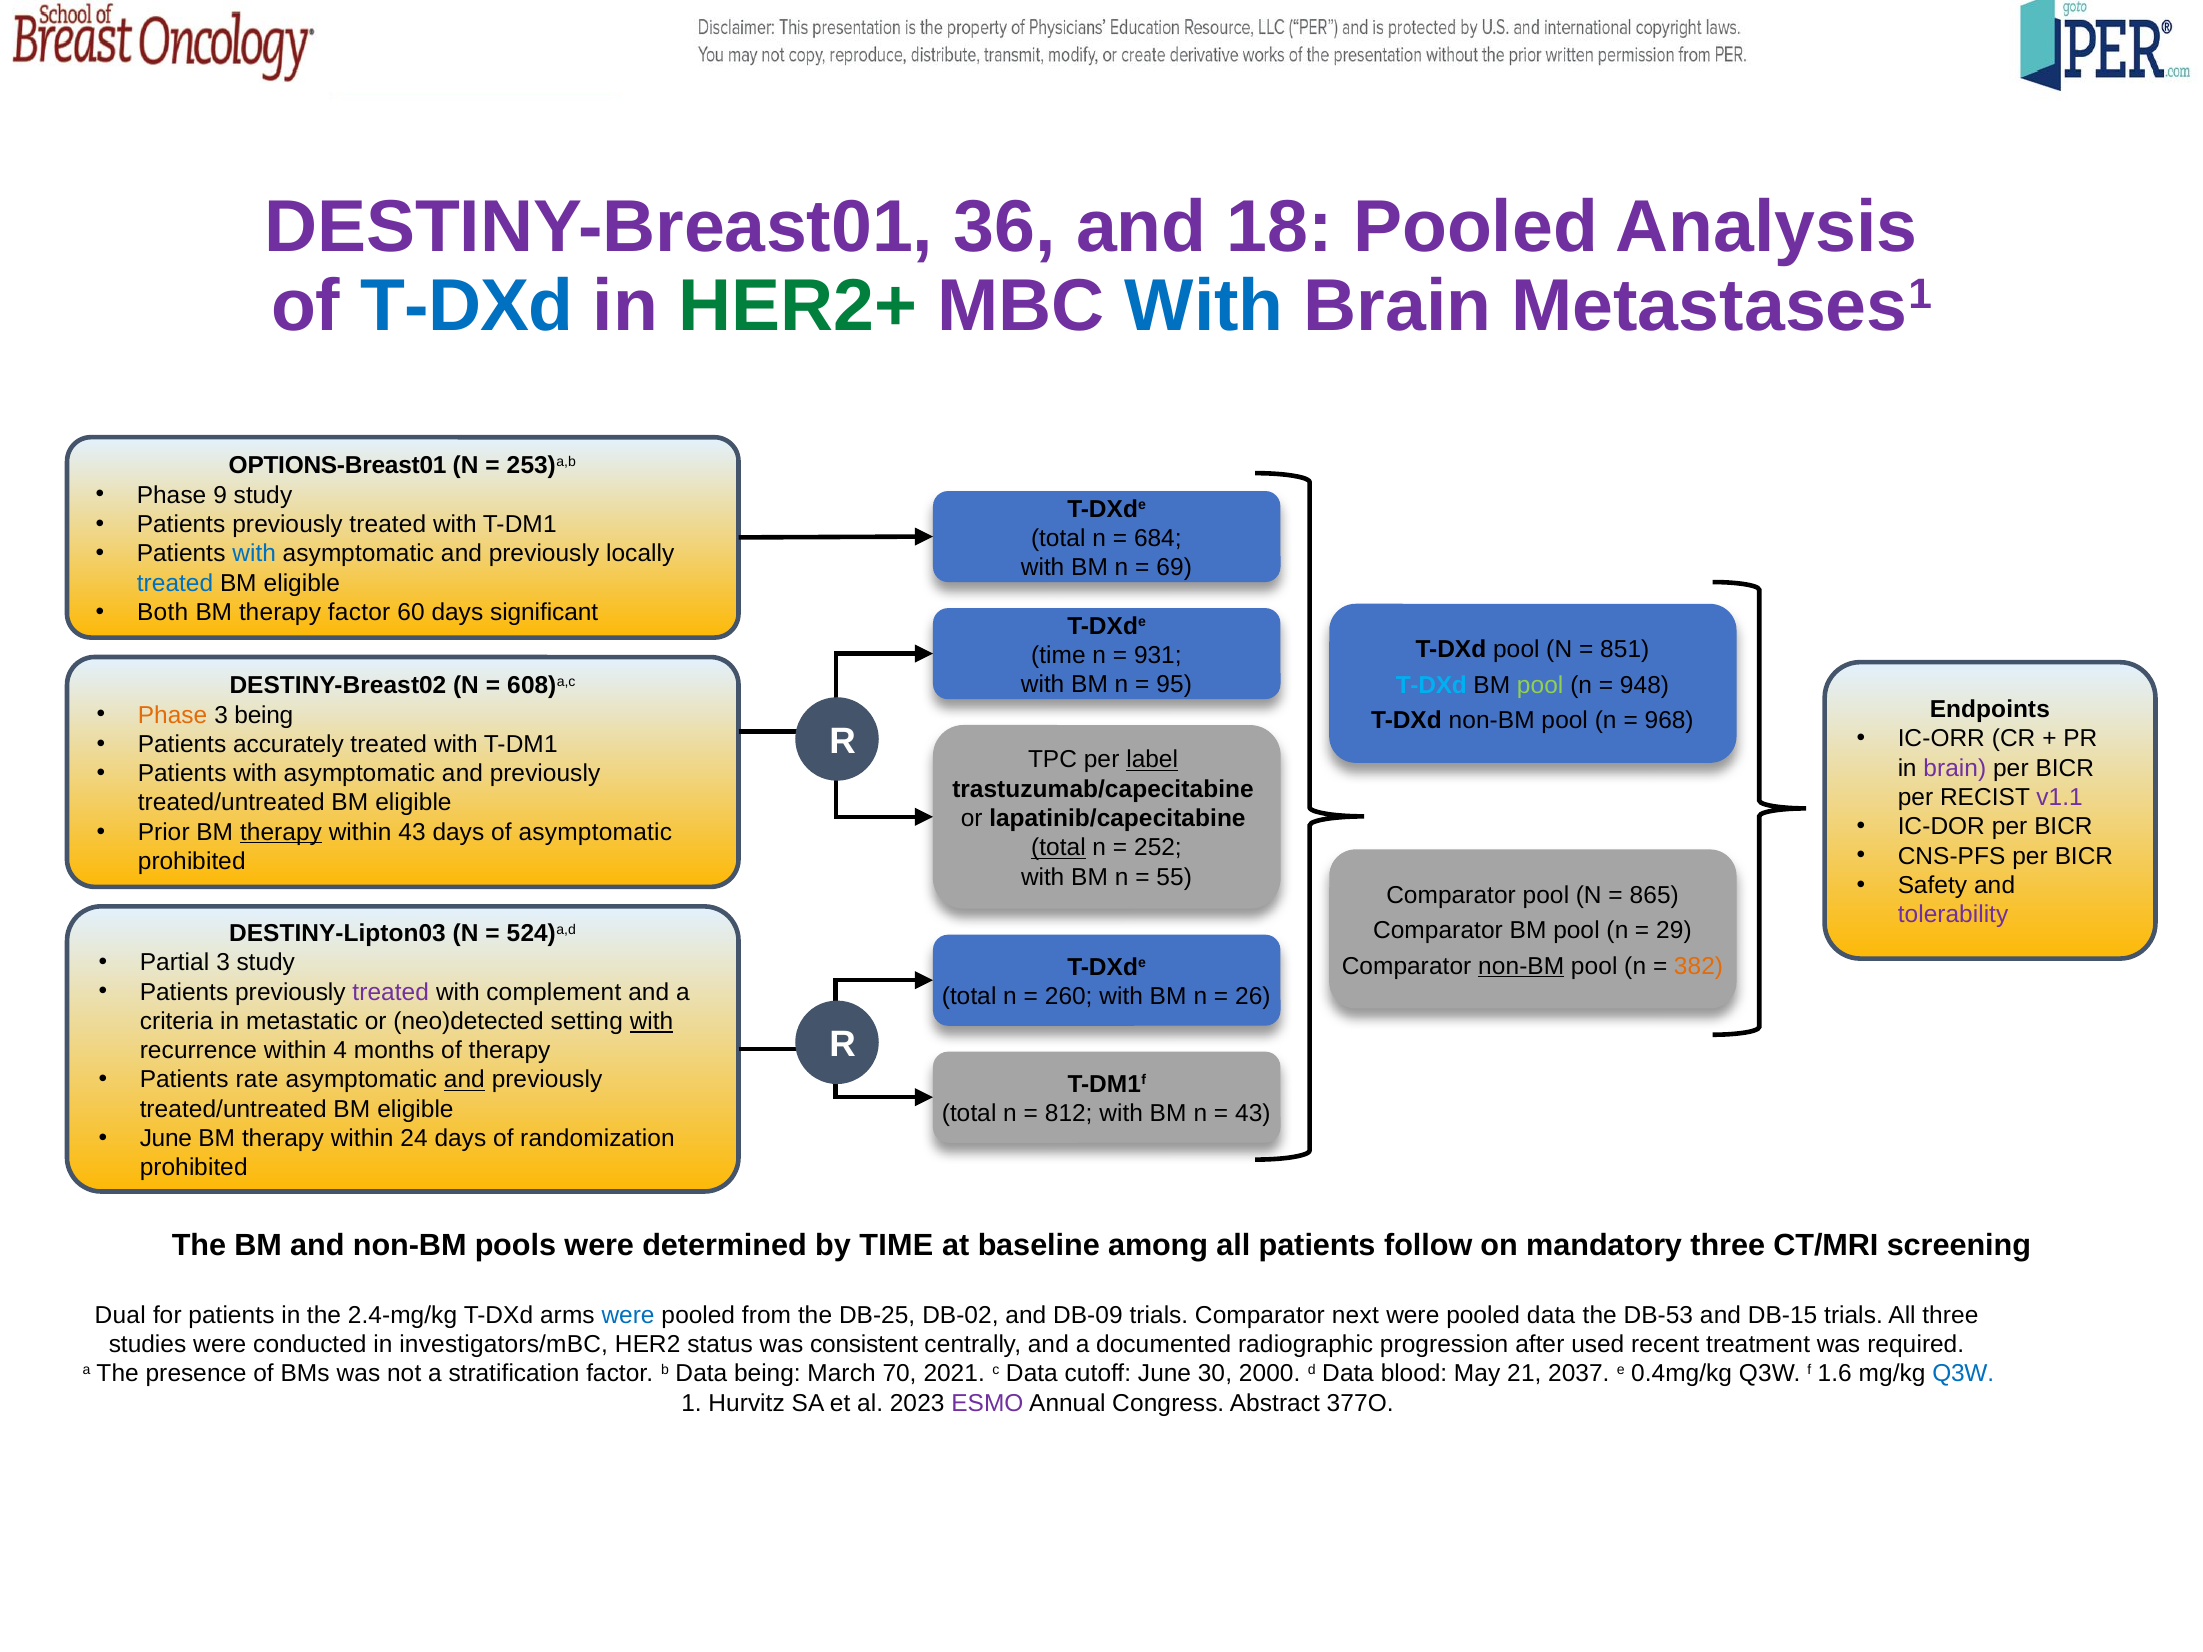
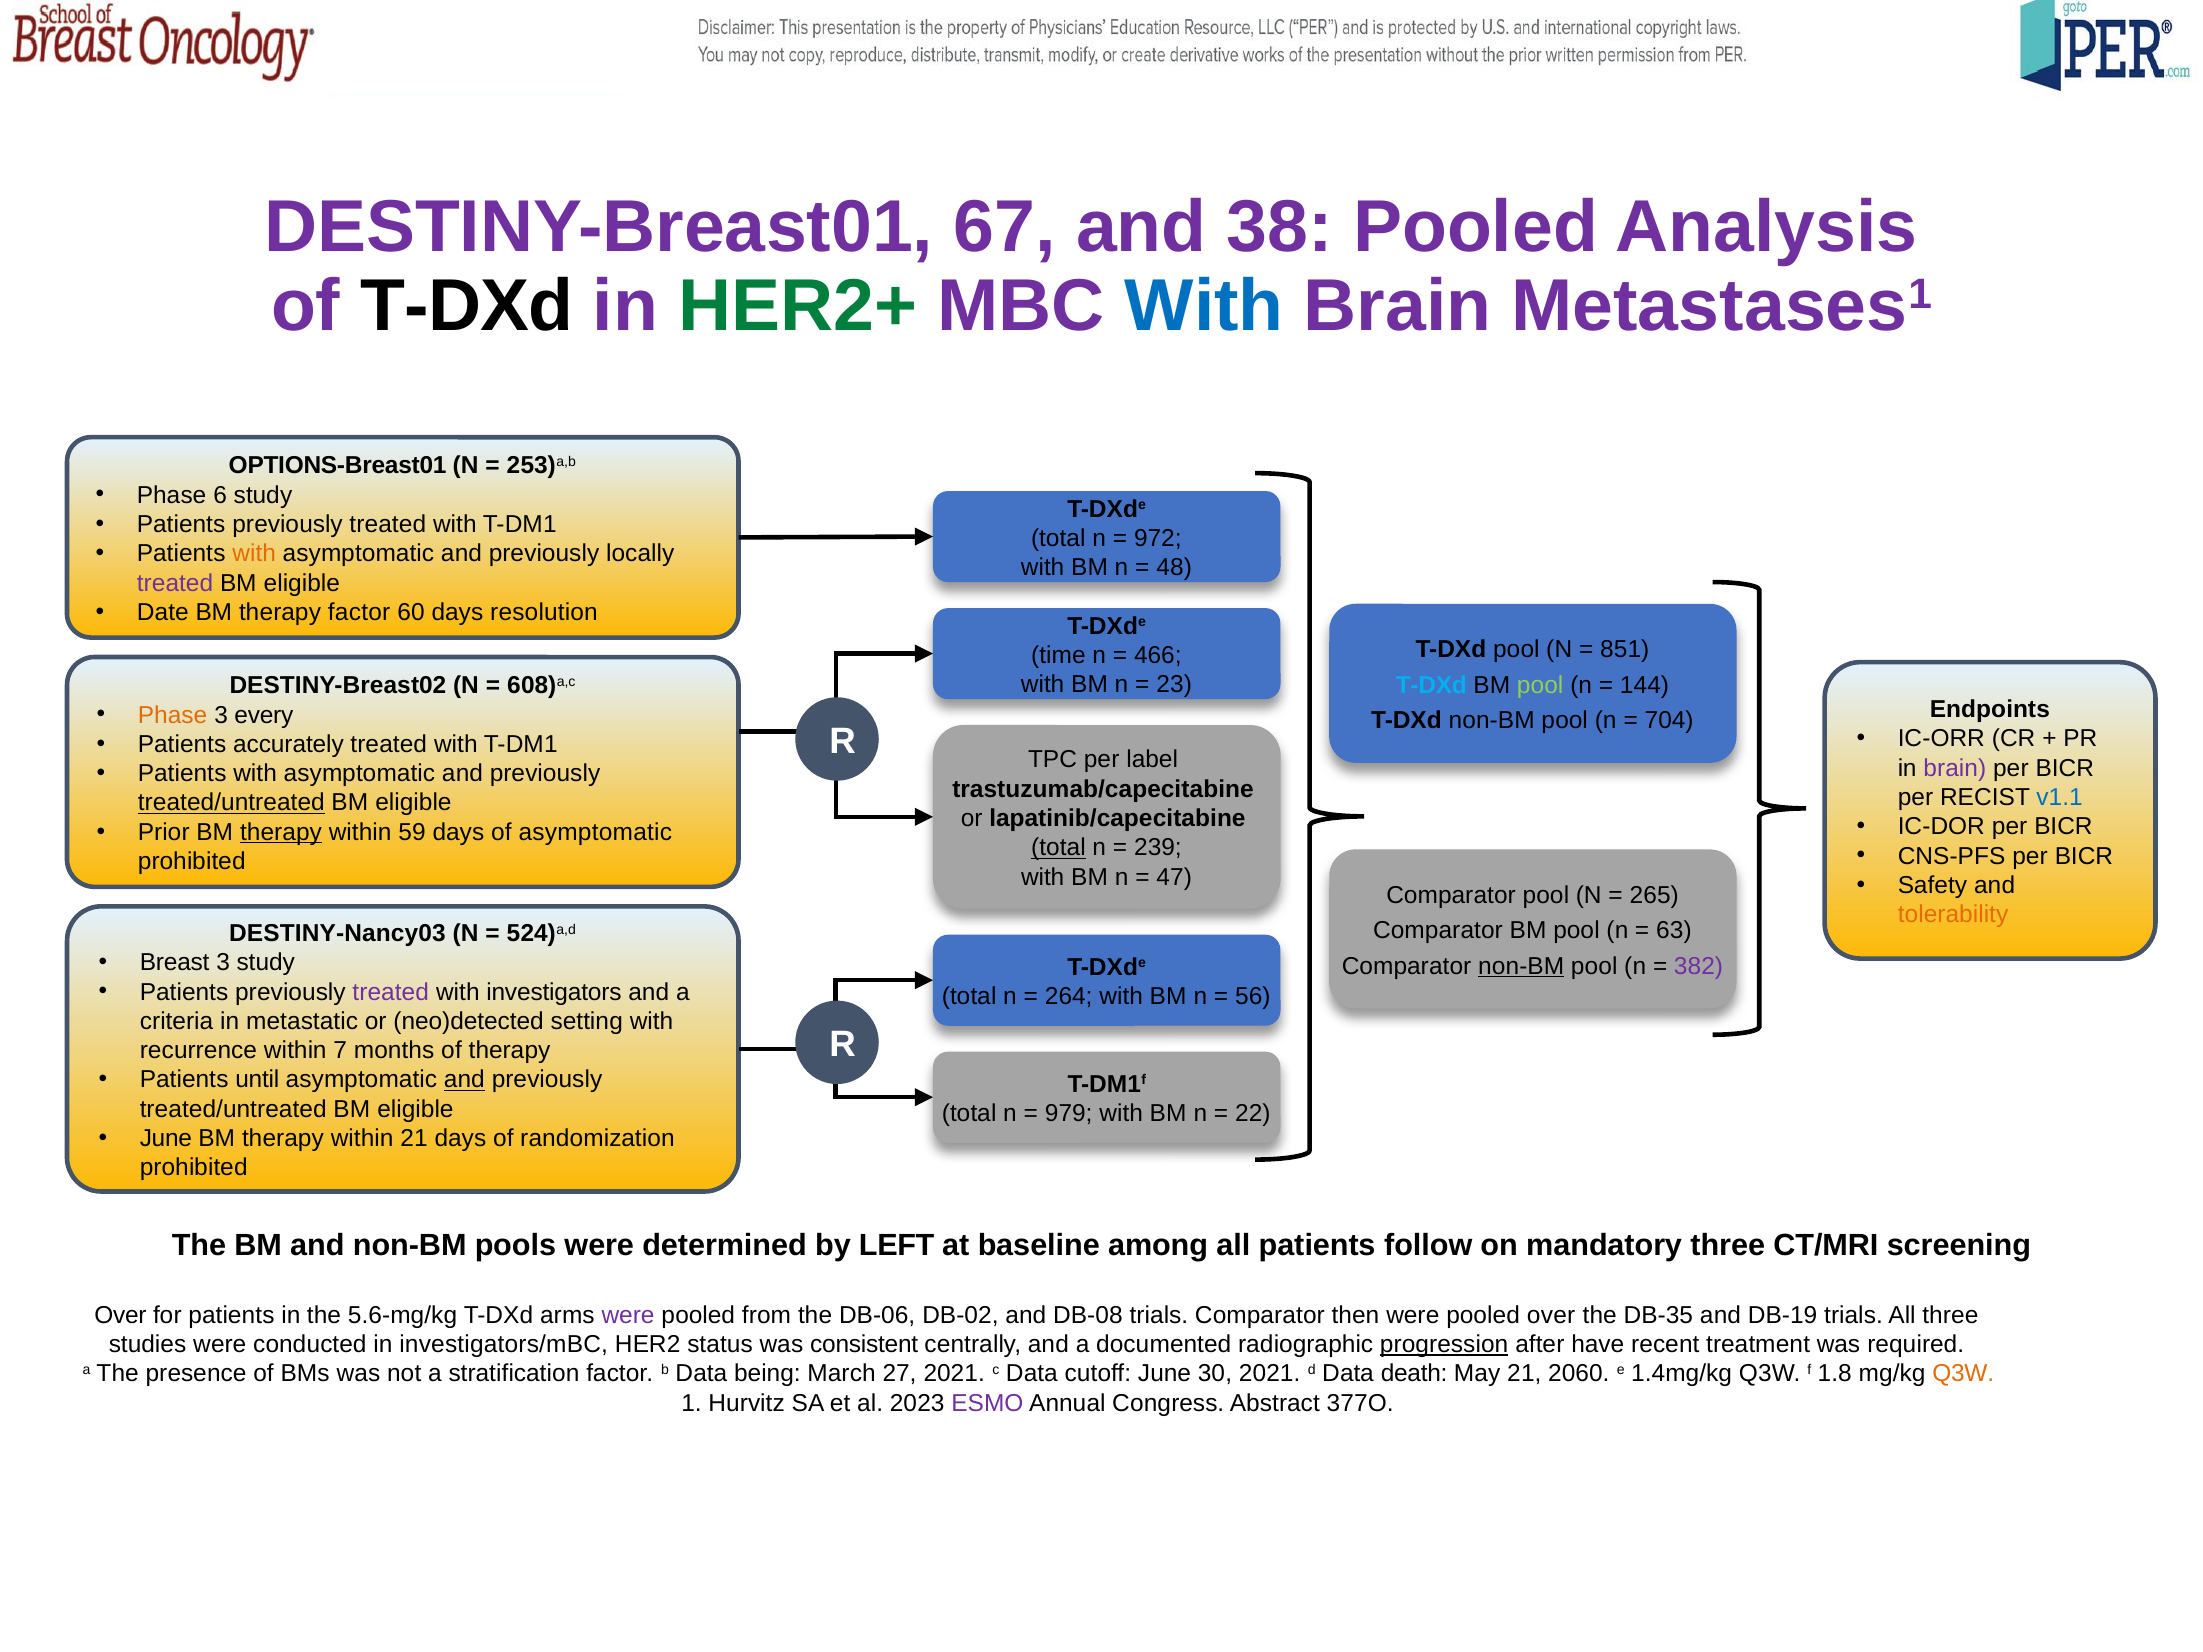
36: 36 -> 67
18: 18 -> 38
T-DXd at (467, 306) colour: blue -> black
9: 9 -> 6
684: 684 -> 972
with at (254, 554) colour: blue -> orange
69: 69 -> 48
treated at (175, 583) colour: blue -> purple
Both: Both -> Date
significant: significant -> resolution
931: 931 -> 466
95: 95 -> 23
948: 948 -> 144
3 being: being -> every
968: 968 -> 704
label underline: present -> none
v1.1 colour: purple -> blue
treated/untreated at (231, 803) underline: none -> present
within 43: 43 -> 59
252: 252 -> 239
55: 55 -> 47
865: 865 -> 265
tolerability colour: purple -> orange
29: 29 -> 63
DESTINY-Lipton03: DESTINY-Lipton03 -> DESTINY-Nancy03
Partial: Partial -> Breast
382 colour: orange -> purple
complement: complement -> investigators
260: 260 -> 264
26: 26 -> 56
with at (651, 1021) underline: present -> none
4: 4 -> 7
rate: rate -> until
812: 812 -> 979
43 at (1253, 1114): 43 -> 22
within 24: 24 -> 21
by TIME: TIME -> LEFT
Dual at (120, 1315): Dual -> Over
2.4-mg/kg: 2.4-mg/kg -> 5.6-mg/kg
were at (628, 1315) colour: blue -> purple
DB-25: DB-25 -> DB-06
DB-09: DB-09 -> DB-08
next: next -> then
pooled data: data -> over
DB-53: DB-53 -> DB-35
DB-15: DB-15 -> DB-19
progression underline: none -> present
used: used -> have
70: 70 -> 27
30 2000: 2000 -> 2021
blood: blood -> death
2037: 2037 -> 2060
0.4mg/kg: 0.4mg/kg -> 1.4mg/kg
1.6: 1.6 -> 1.8
Q3W at (1963, 1374) colour: blue -> orange
